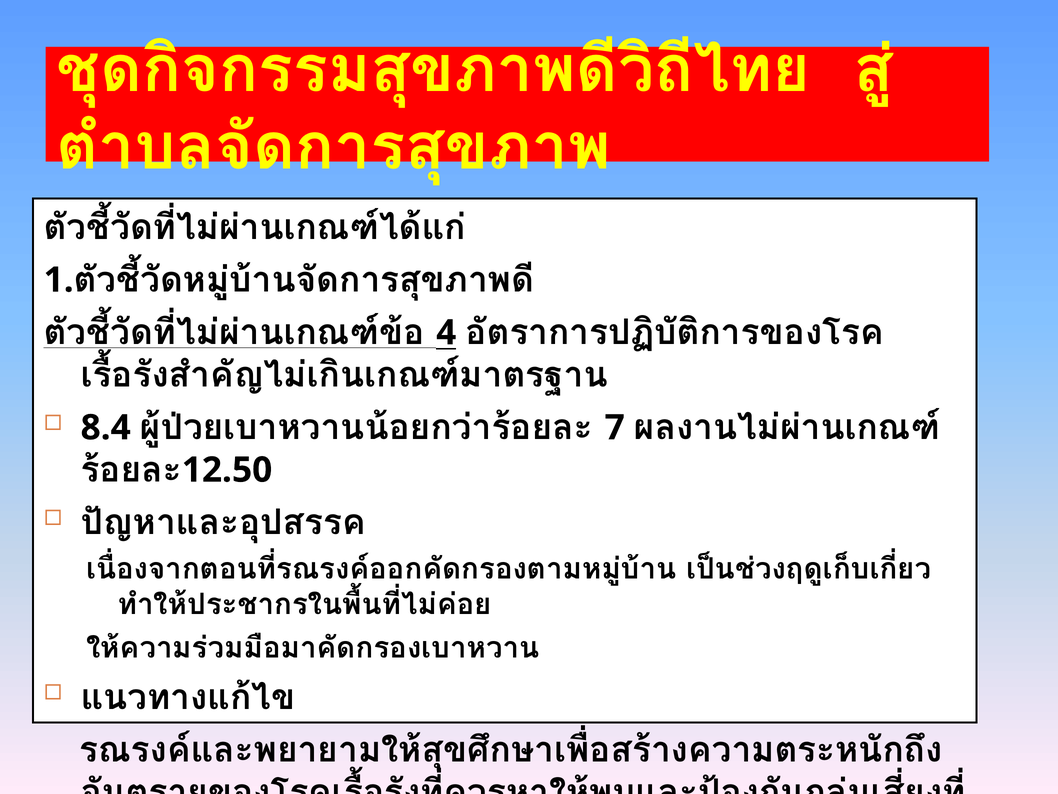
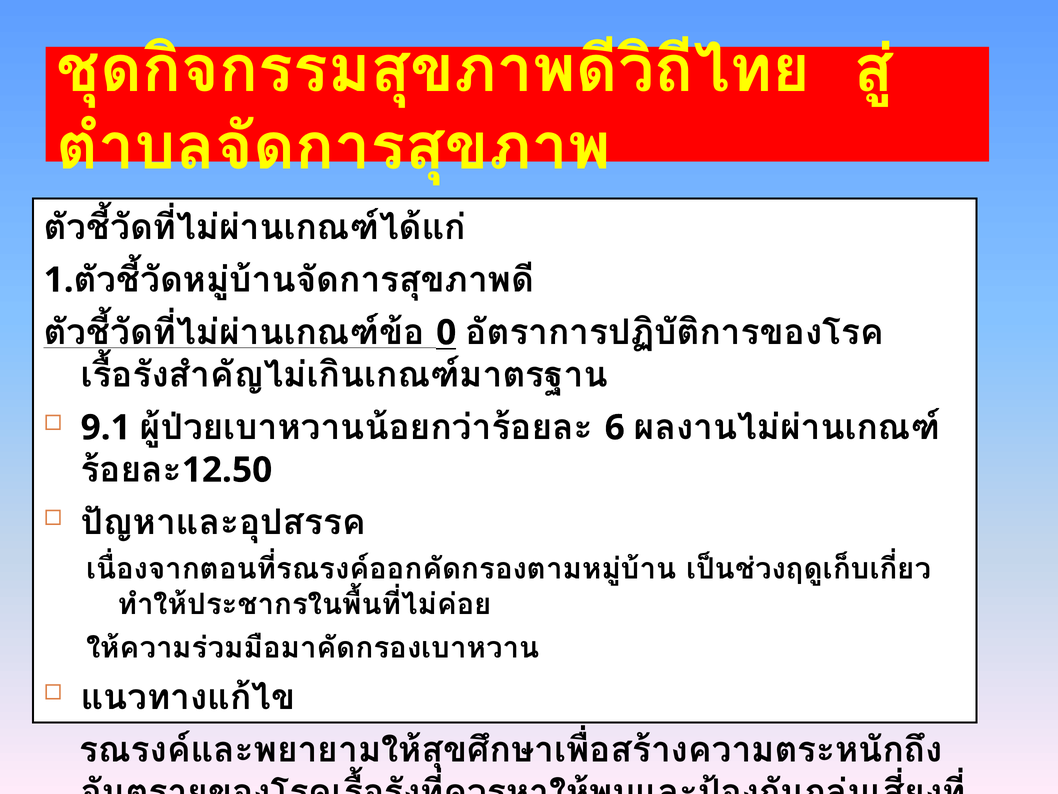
4: 4 -> 0
8.4: 8.4 -> 9.1
7: 7 -> 6
